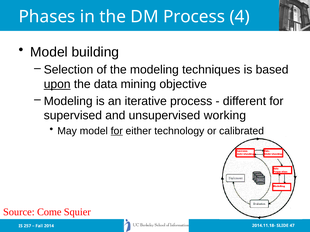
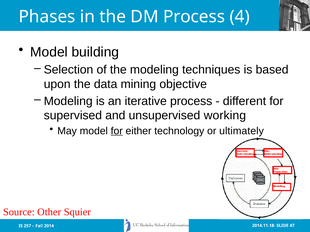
upon underline: present -> none
calibrated: calibrated -> ultimately
Come: Come -> Other
